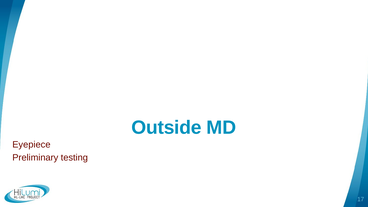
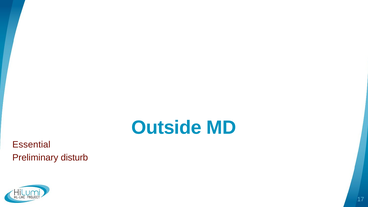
Eyepiece: Eyepiece -> Essential
testing: testing -> disturb
